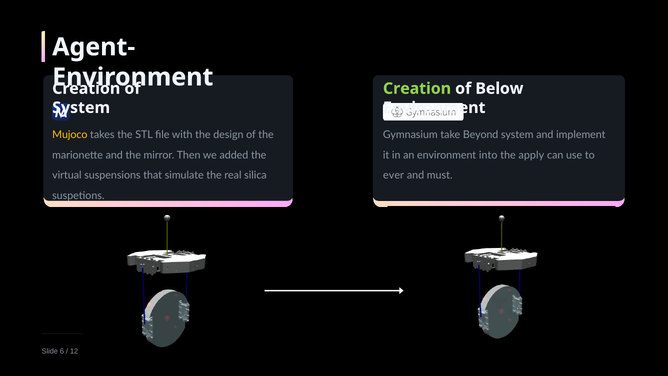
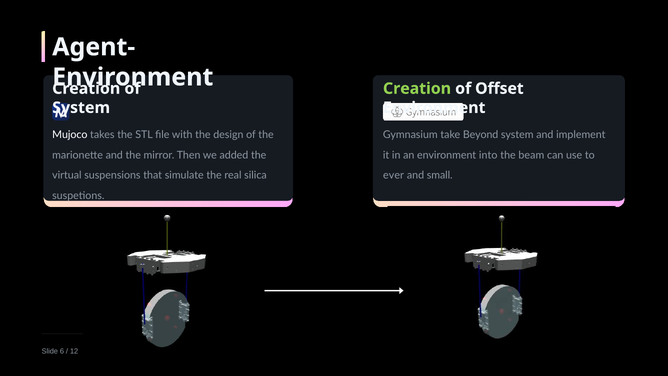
Below: Below -> Offset
Mujoco colour: yellow -> white
apply: apply -> beam
must: must -> small
